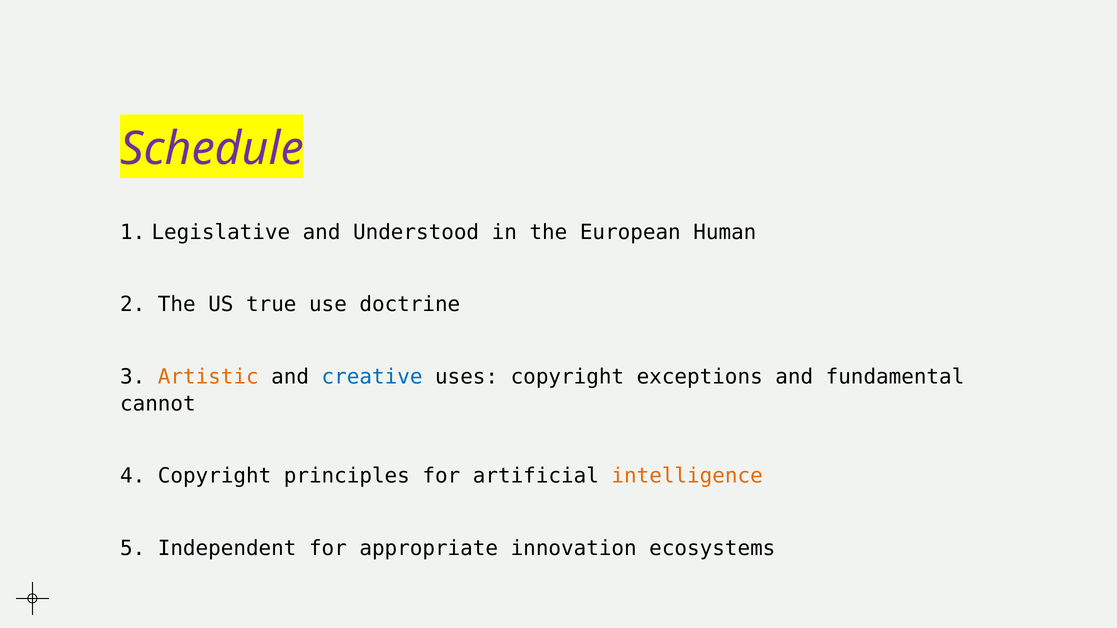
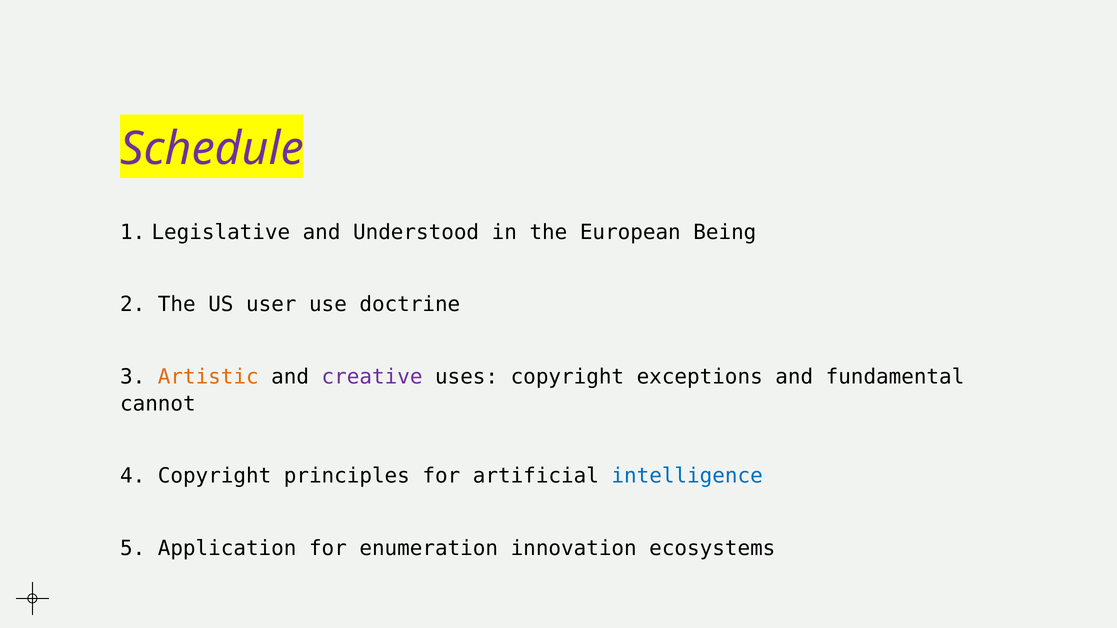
Human: Human -> Being
true: true -> user
creative colour: blue -> purple
intelligence colour: orange -> blue
Independent: Independent -> Application
appropriate: appropriate -> enumeration
